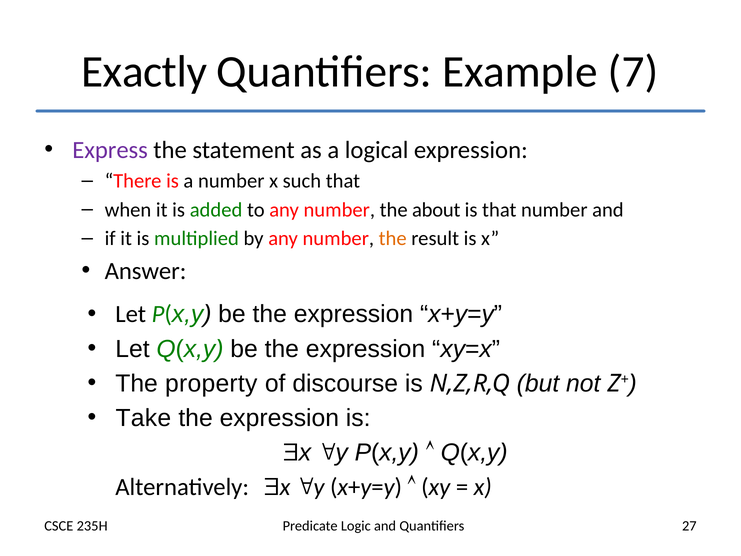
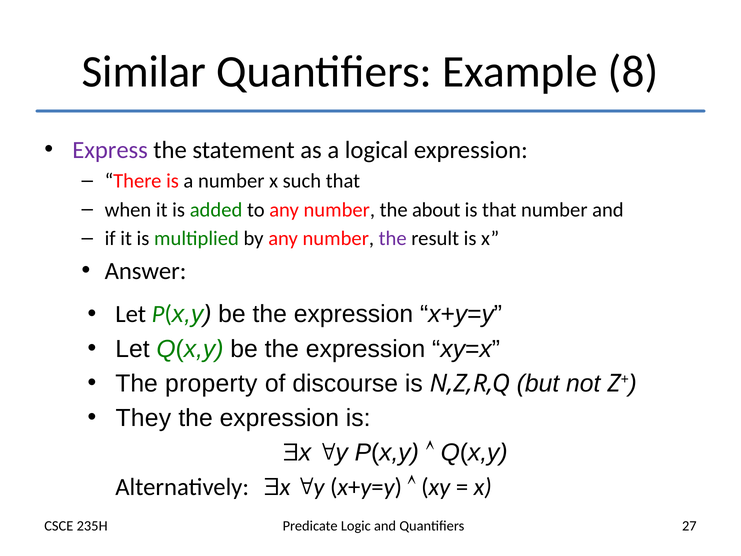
Exactly: Exactly -> Similar
7: 7 -> 8
the at (393, 239) colour: orange -> purple
Take: Take -> They
